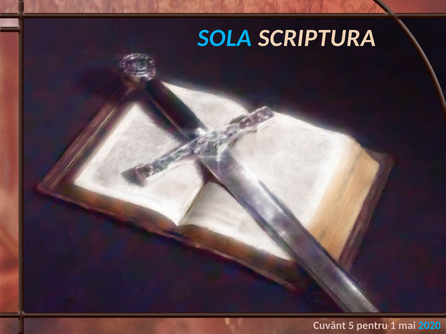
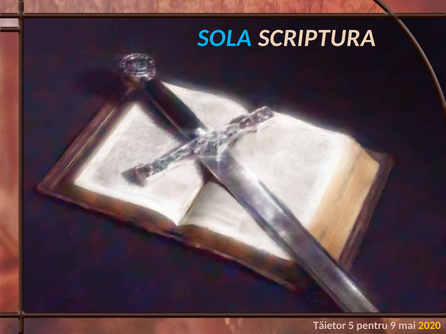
Cuvânt: Cuvânt -> Tăietor
1: 1 -> 9
2020 colour: light blue -> yellow
